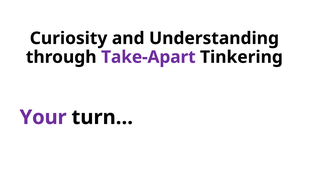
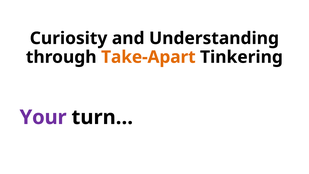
Take-Apart colour: purple -> orange
